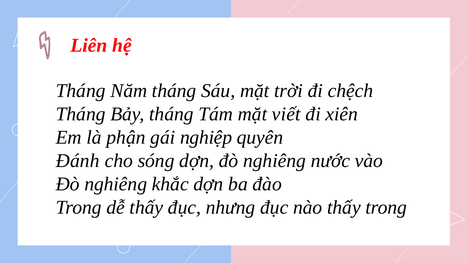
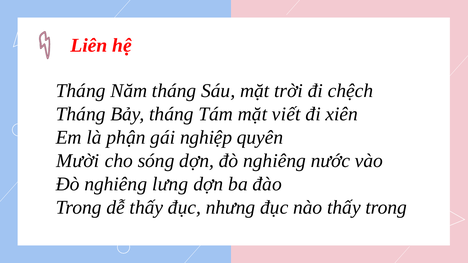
Đánh: Đánh -> Mười
khắc: khắc -> lưng
